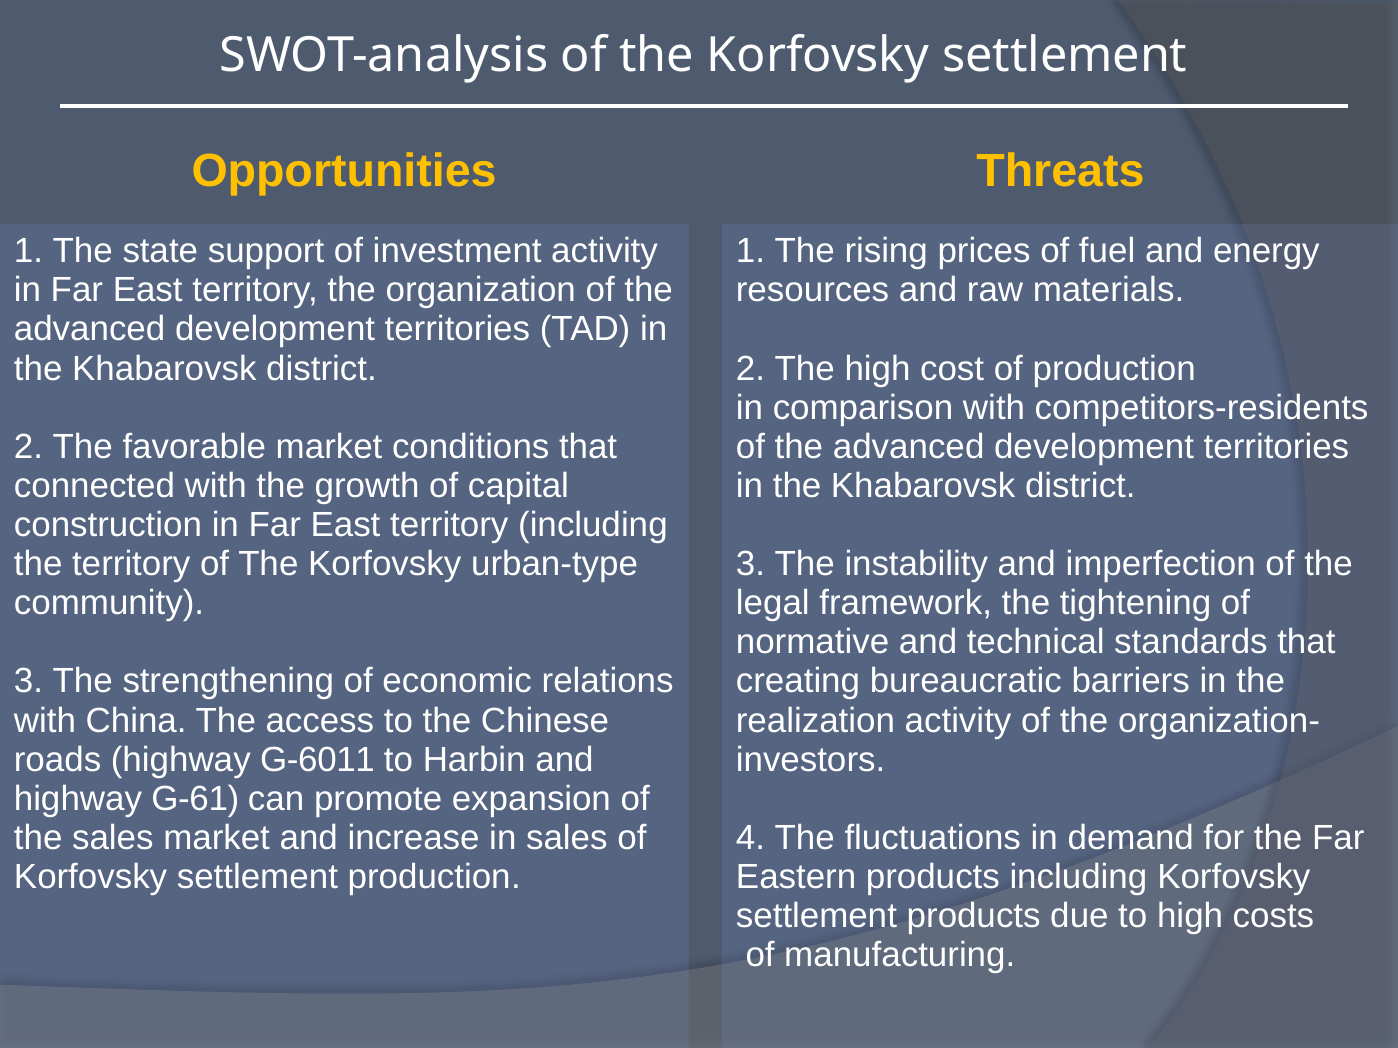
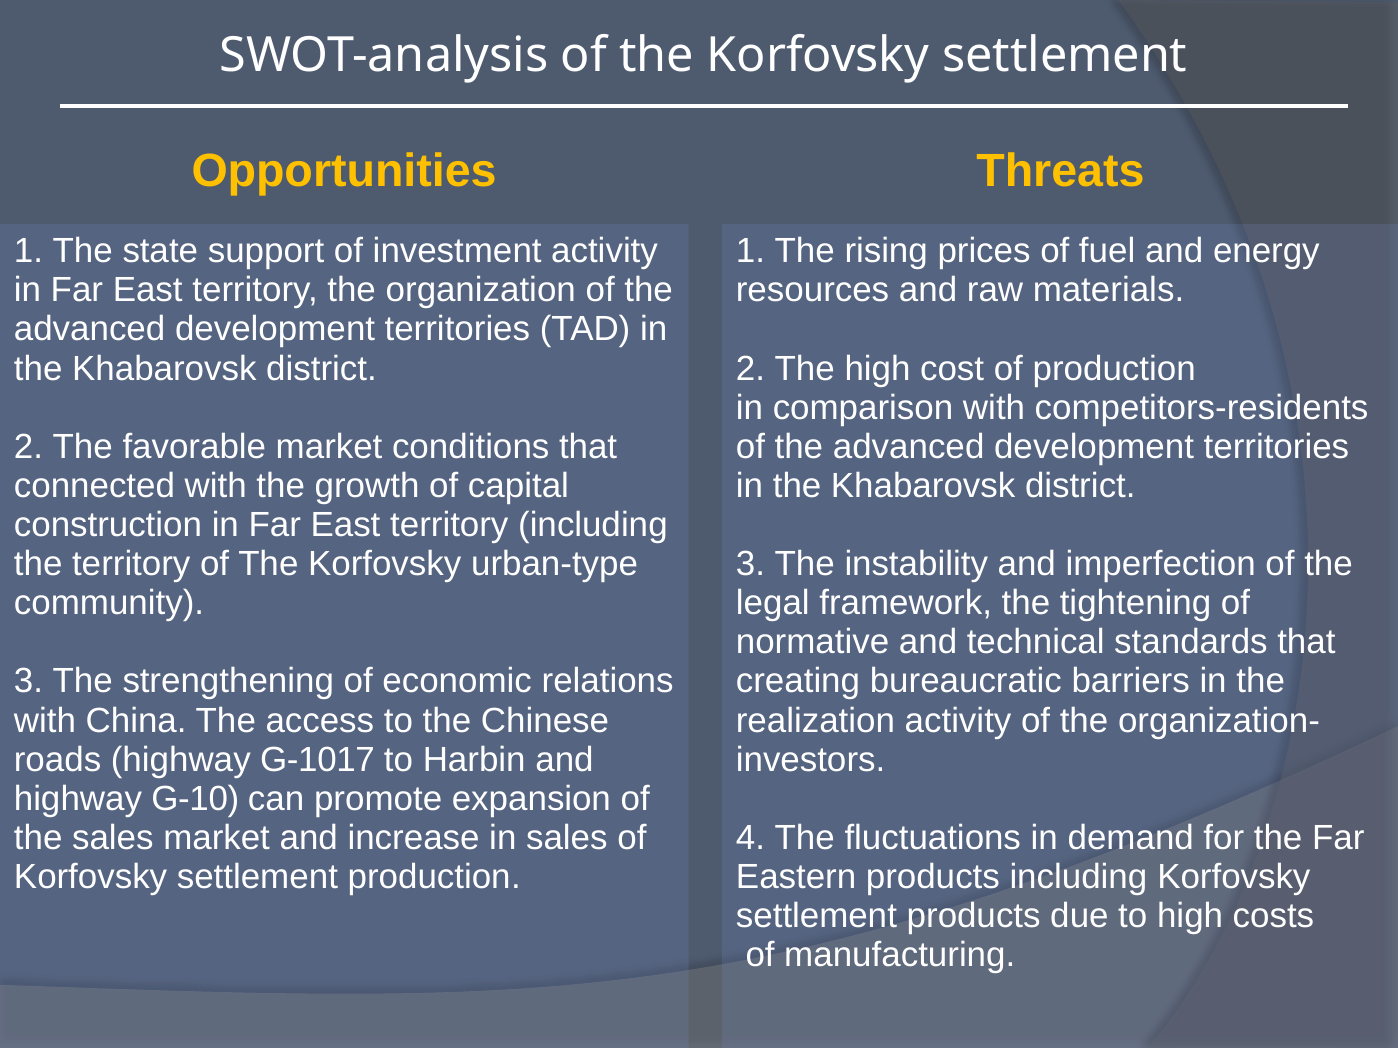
G-6011: G-6011 -> G-1017
G-61: G-61 -> G-10
